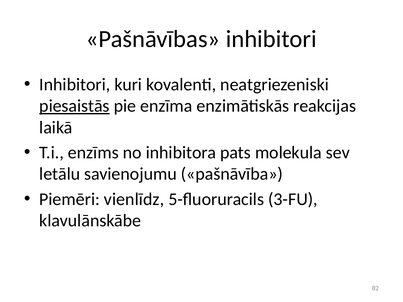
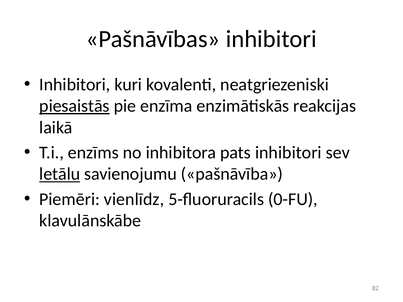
pats molekula: molekula -> inhibitori
letālu underline: none -> present
3-FU: 3-FU -> 0-FU
